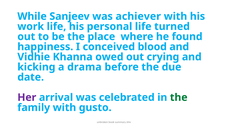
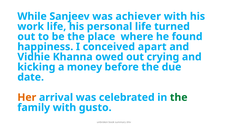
blood: blood -> apart
drama: drama -> money
Her colour: purple -> orange
